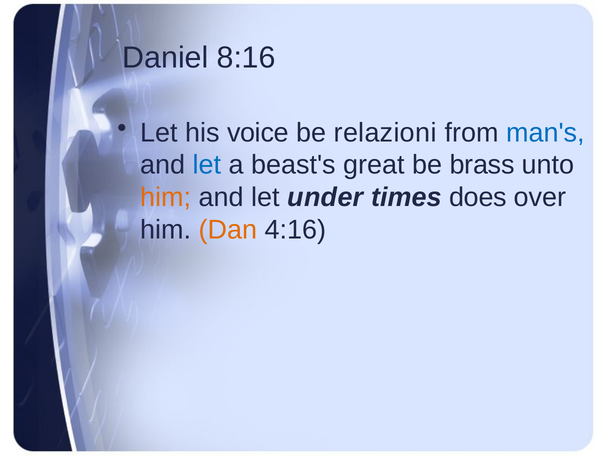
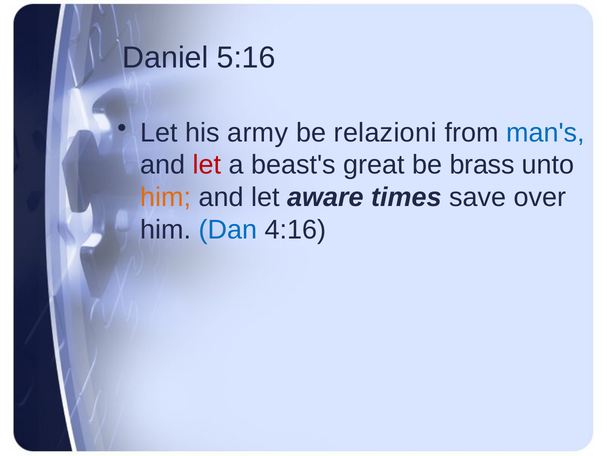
8:16: 8:16 -> 5:16
voice: voice -> army
let at (207, 165) colour: blue -> red
under: under -> aware
does: does -> save
Dan colour: orange -> blue
